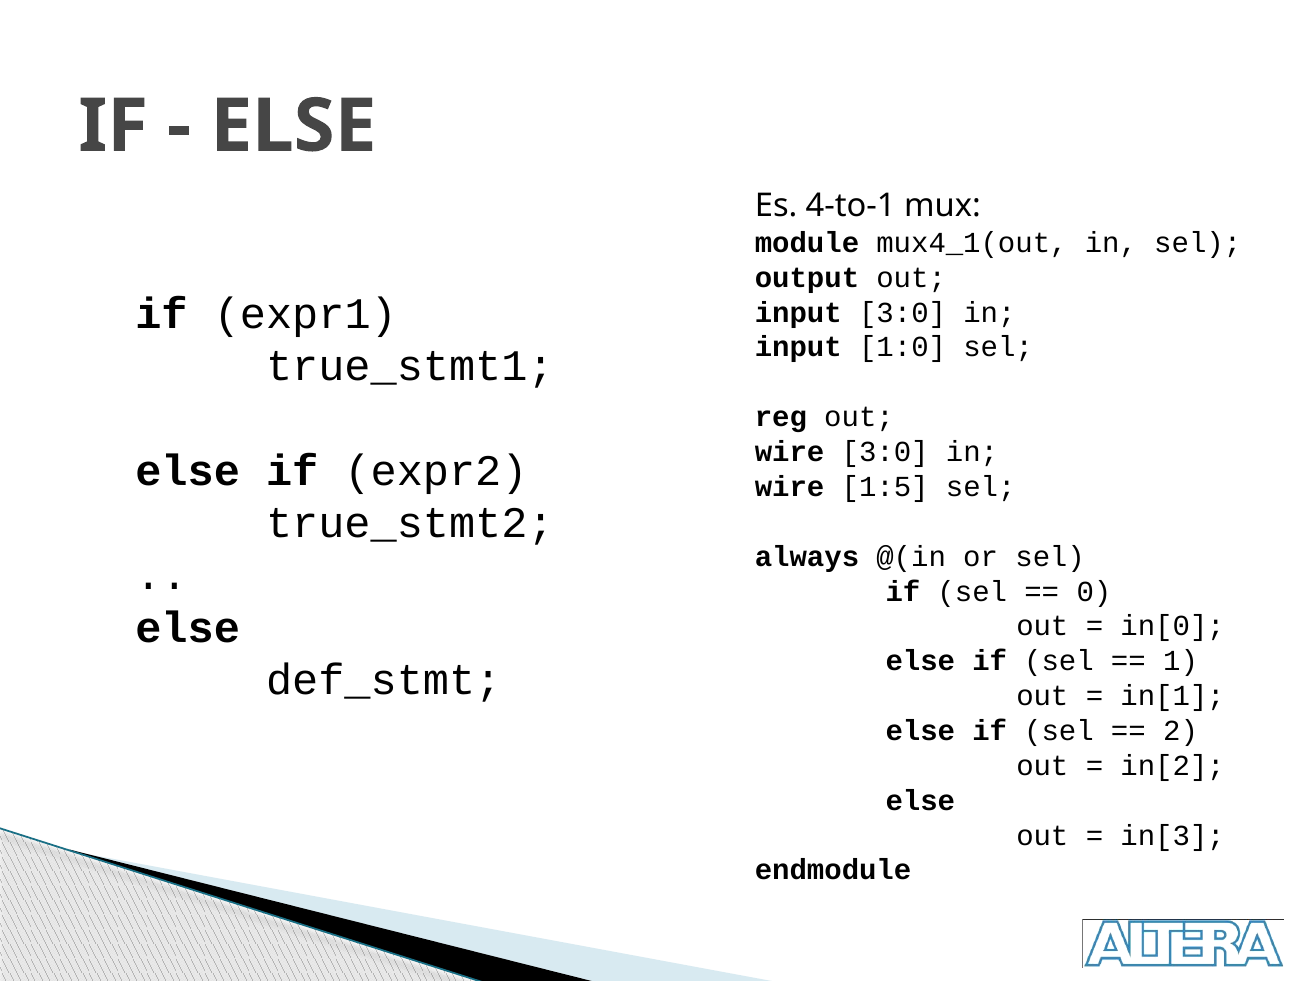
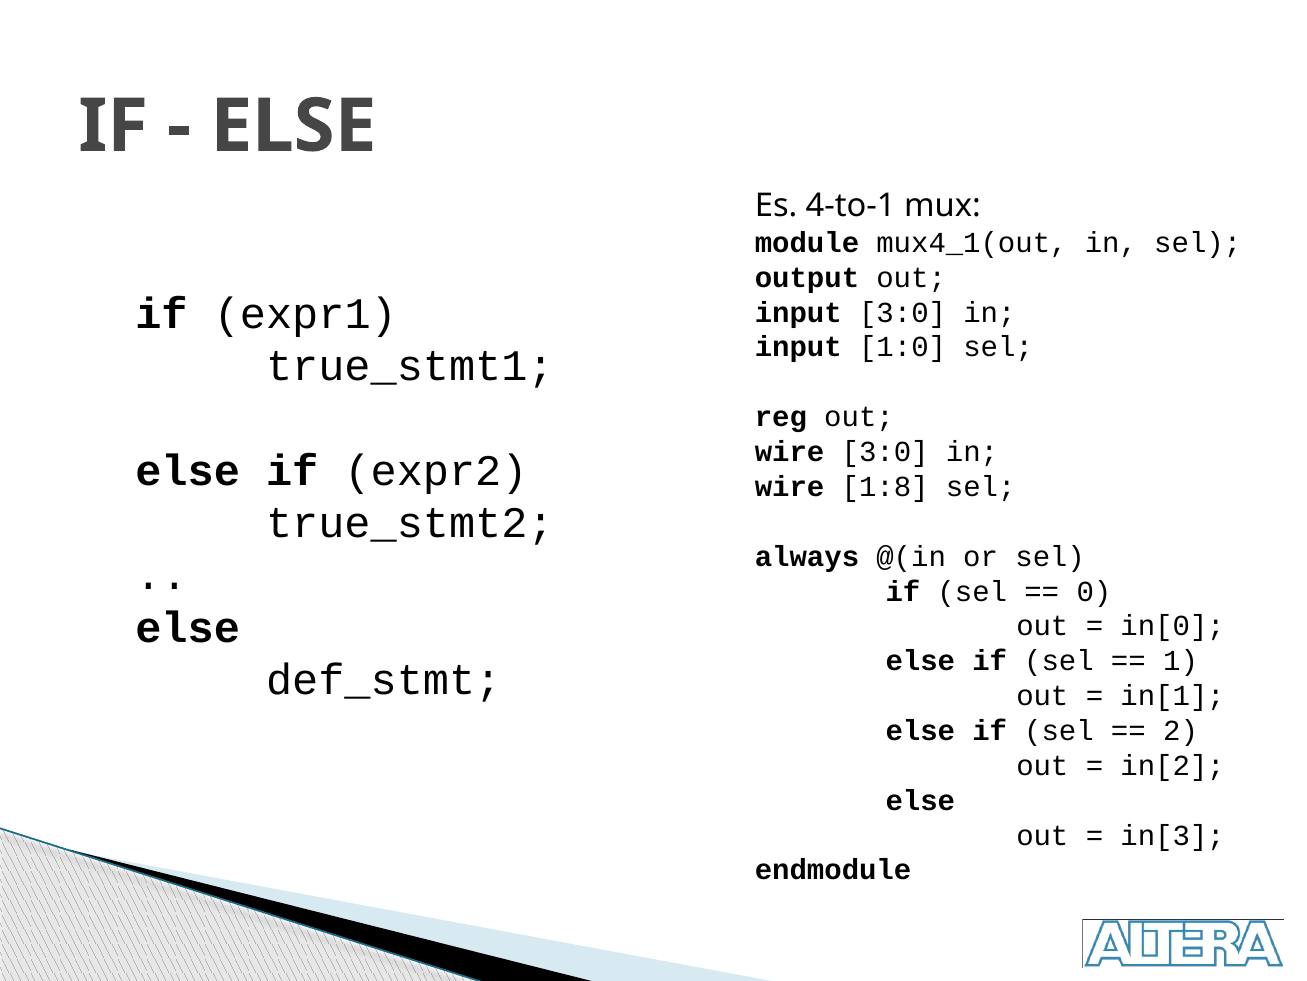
1:5: 1:5 -> 1:8
